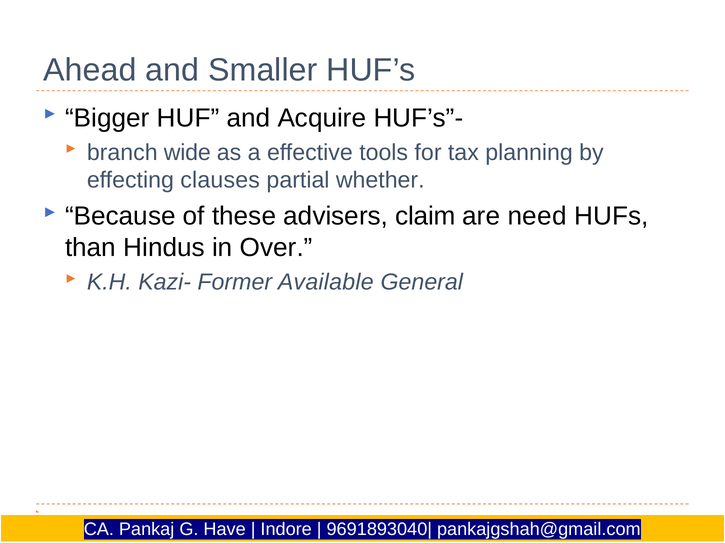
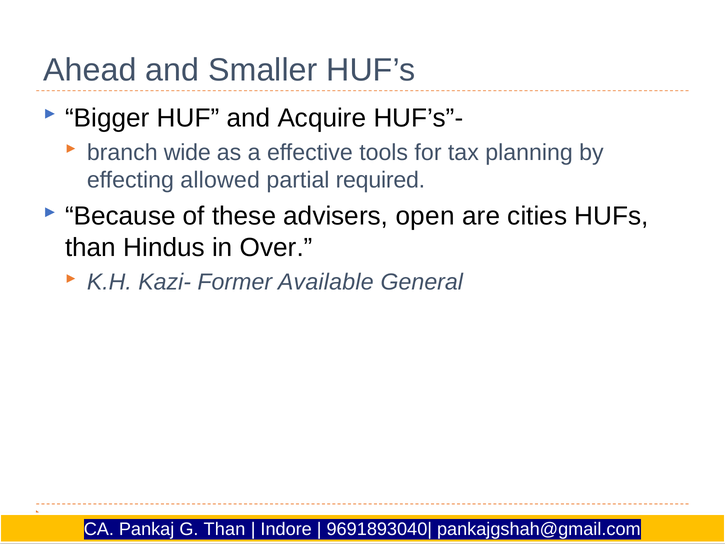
clauses: clauses -> allowed
whether: whether -> required
claim: claim -> open
need: need -> cities
G Have: Have -> Than
